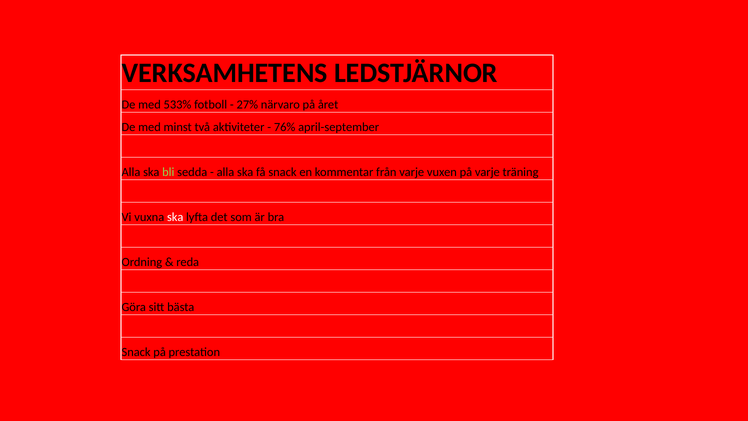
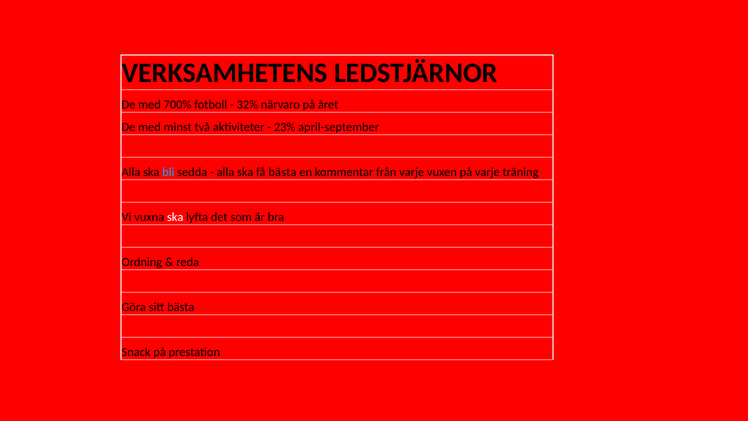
533%: 533% -> 700%
27%: 27% -> 32%
76%: 76% -> 23%
bli colour: light green -> light blue
få snack: snack -> bästa
